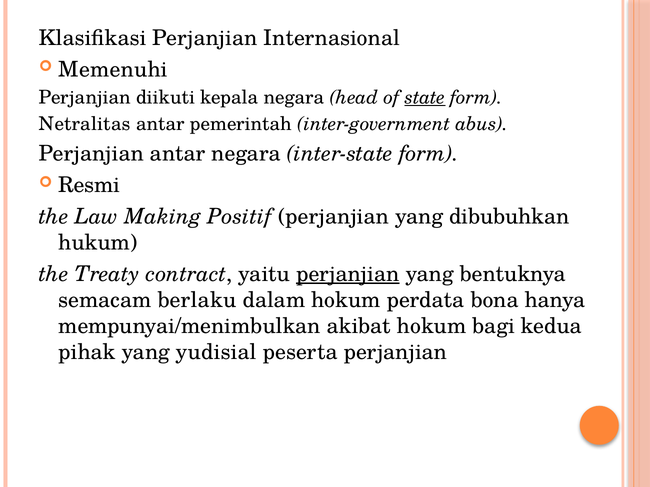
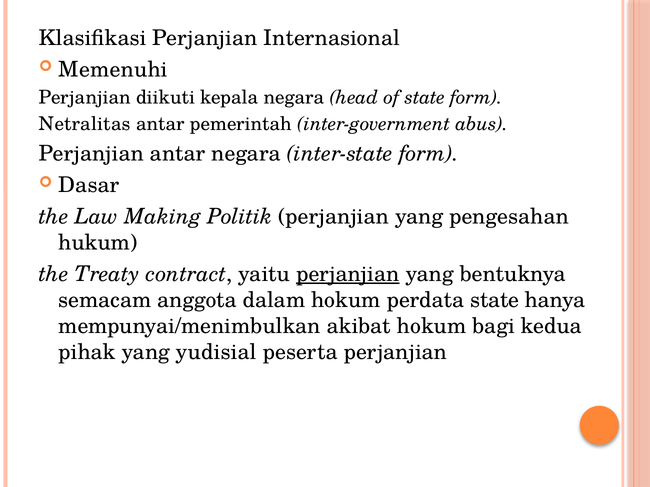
state at (425, 97) underline: present -> none
Resmi: Resmi -> Dasar
Positif: Positif -> Politik
dibubuhkan: dibubuhkan -> pengesahan
berlaku: berlaku -> anggota
perdata bona: bona -> state
